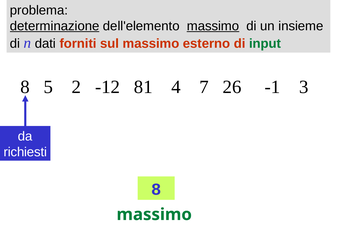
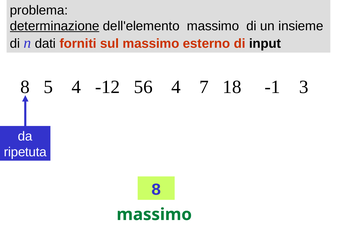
massimo at (213, 26) underline: present -> none
input colour: green -> black
5 2: 2 -> 4
81: 81 -> 56
26: 26 -> 18
richiesti: richiesti -> ripetuta
